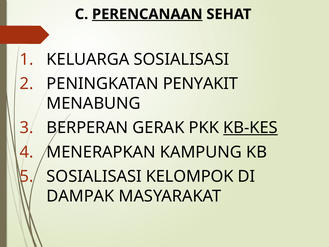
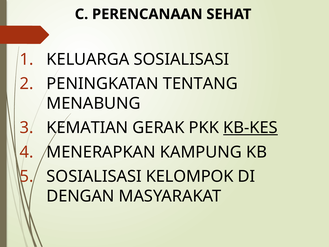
PERENCANAAN underline: present -> none
PENYAKIT: PENYAKIT -> TENTANG
BERPERAN: BERPERAN -> KEMATIAN
DAMPAK: DAMPAK -> DENGAN
